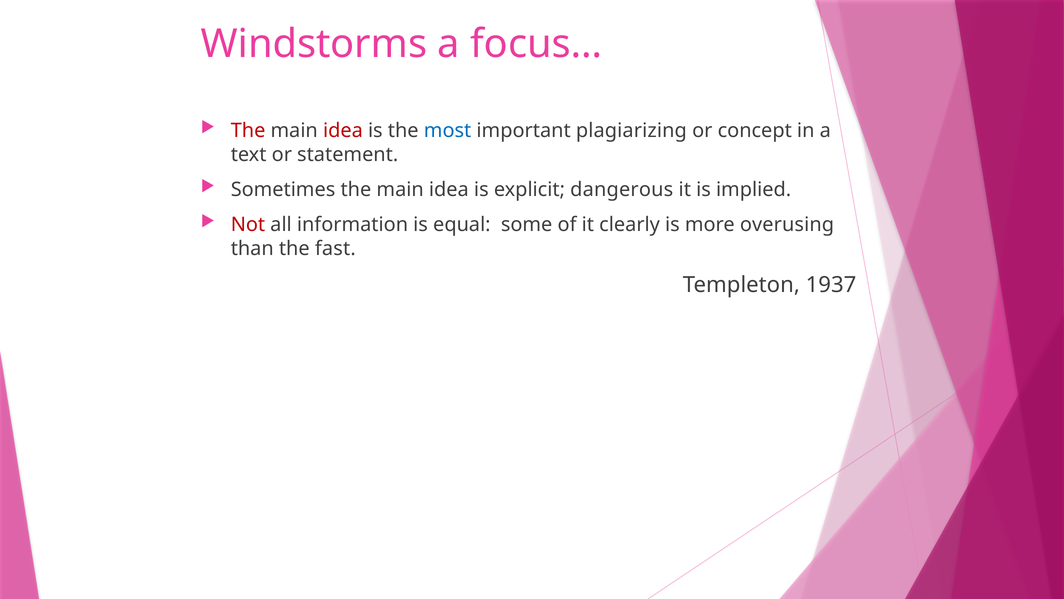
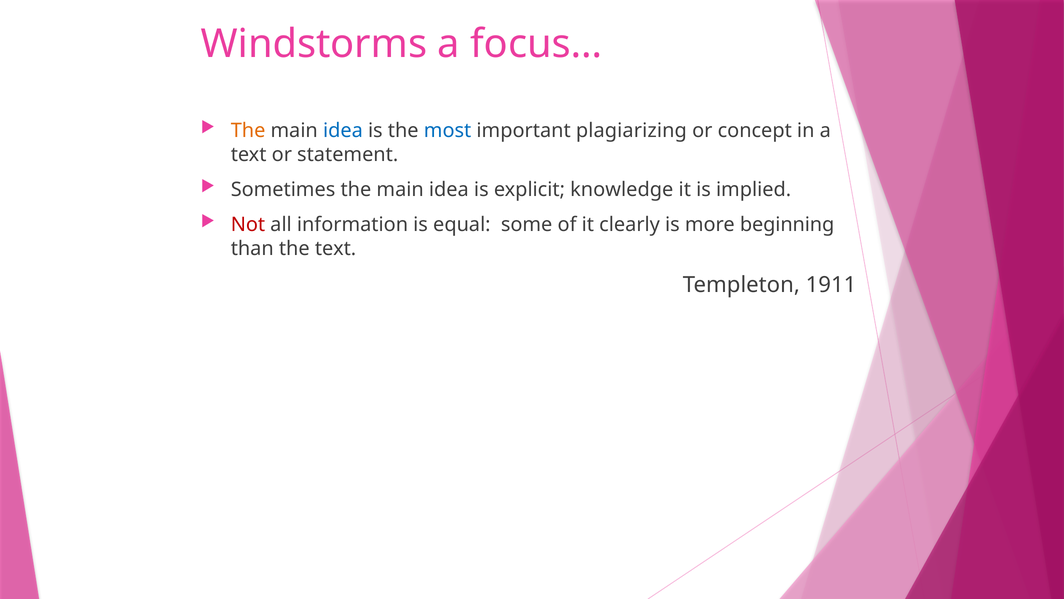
The at (248, 130) colour: red -> orange
idea at (343, 130) colour: red -> blue
dangerous: dangerous -> knowledge
overusing: overusing -> beginning
the fast: fast -> text
1937: 1937 -> 1911
